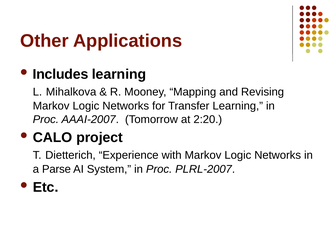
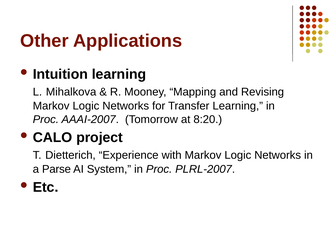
Includes: Includes -> Intuition
2:20: 2:20 -> 8:20
